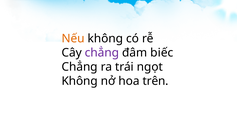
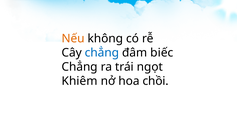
chẳng at (102, 53) colour: purple -> blue
Không at (80, 81): Không -> Khiêm
trên: trên -> chồi
